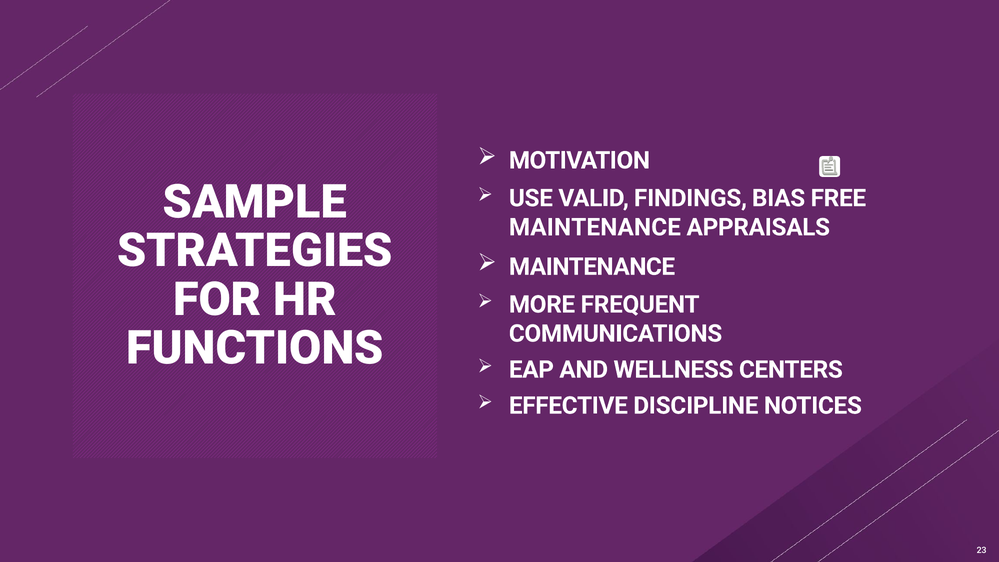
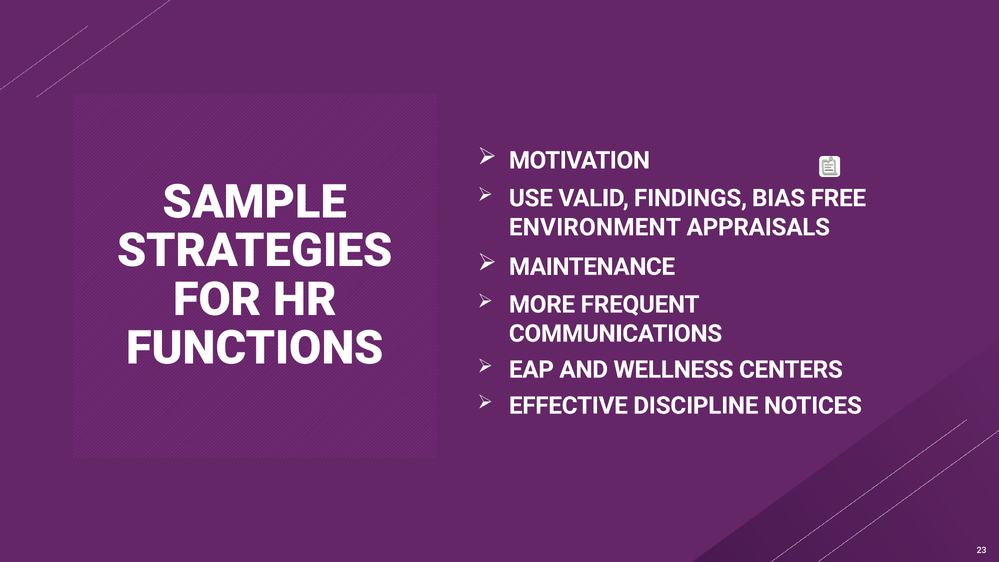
MAINTENANCE at (595, 227): MAINTENANCE -> ENVIRONMENT
